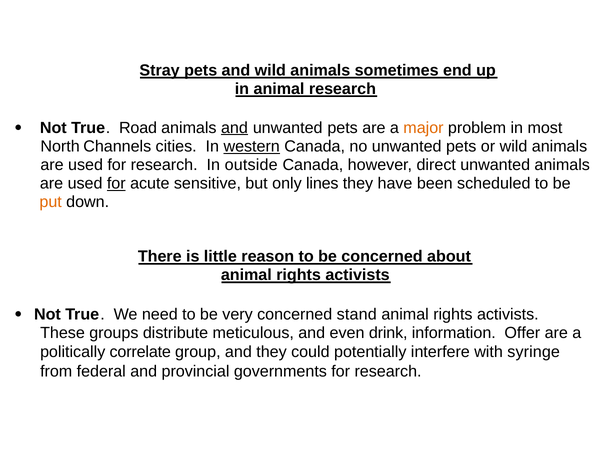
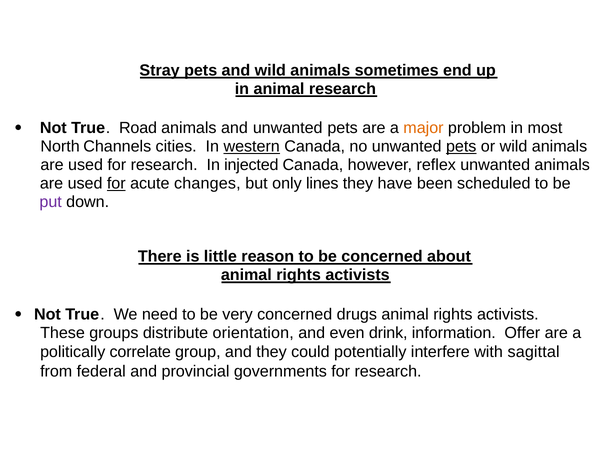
and at (234, 128) underline: present -> none
pets at (461, 146) underline: none -> present
outside: outside -> injected
direct: direct -> reflex
sensitive: sensitive -> changes
put colour: orange -> purple
stand: stand -> drugs
meticulous: meticulous -> orientation
syringe: syringe -> sagittal
